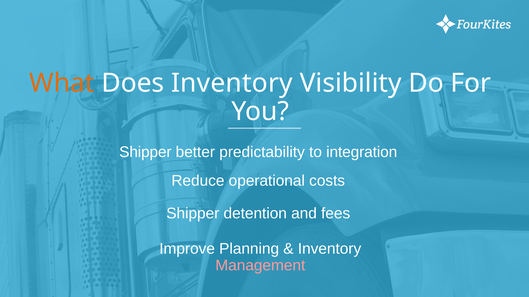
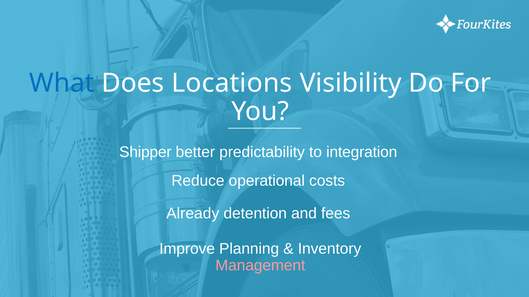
What colour: orange -> blue
Does Inventory: Inventory -> Locations
Shipper at (193, 214): Shipper -> Already
